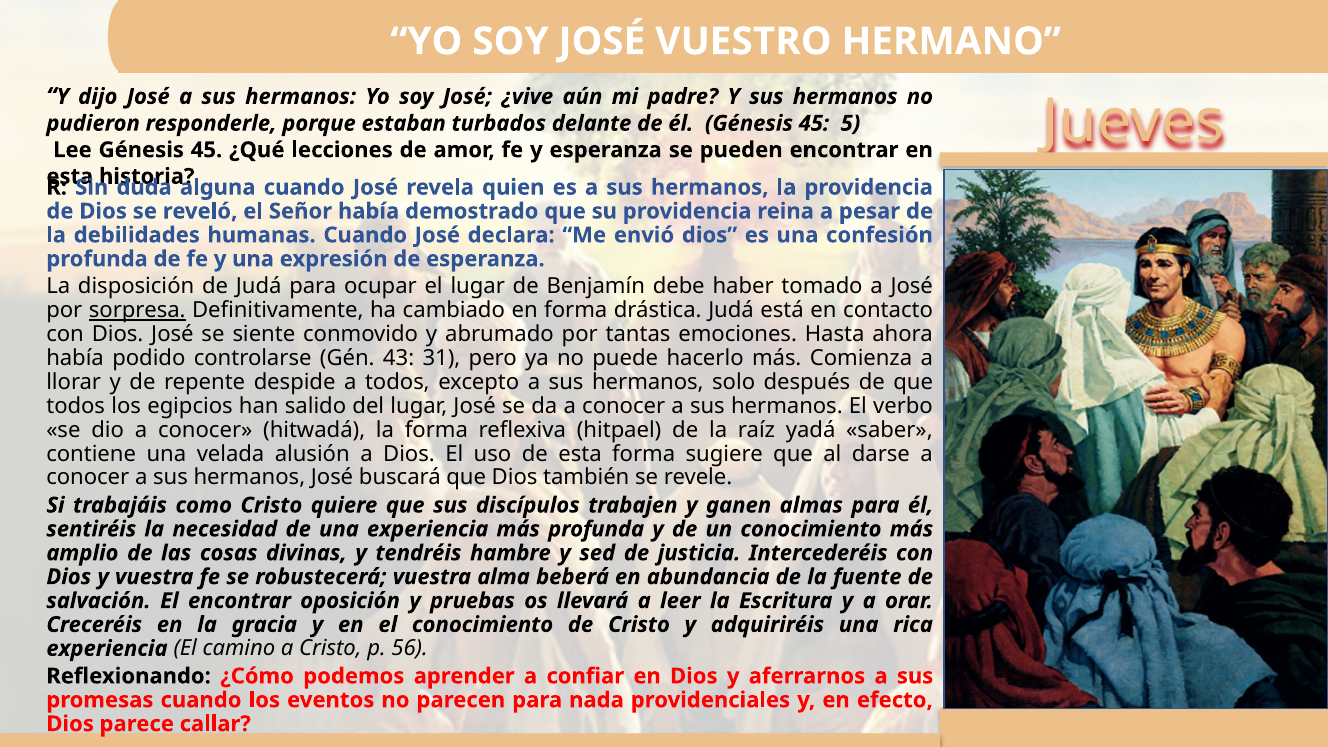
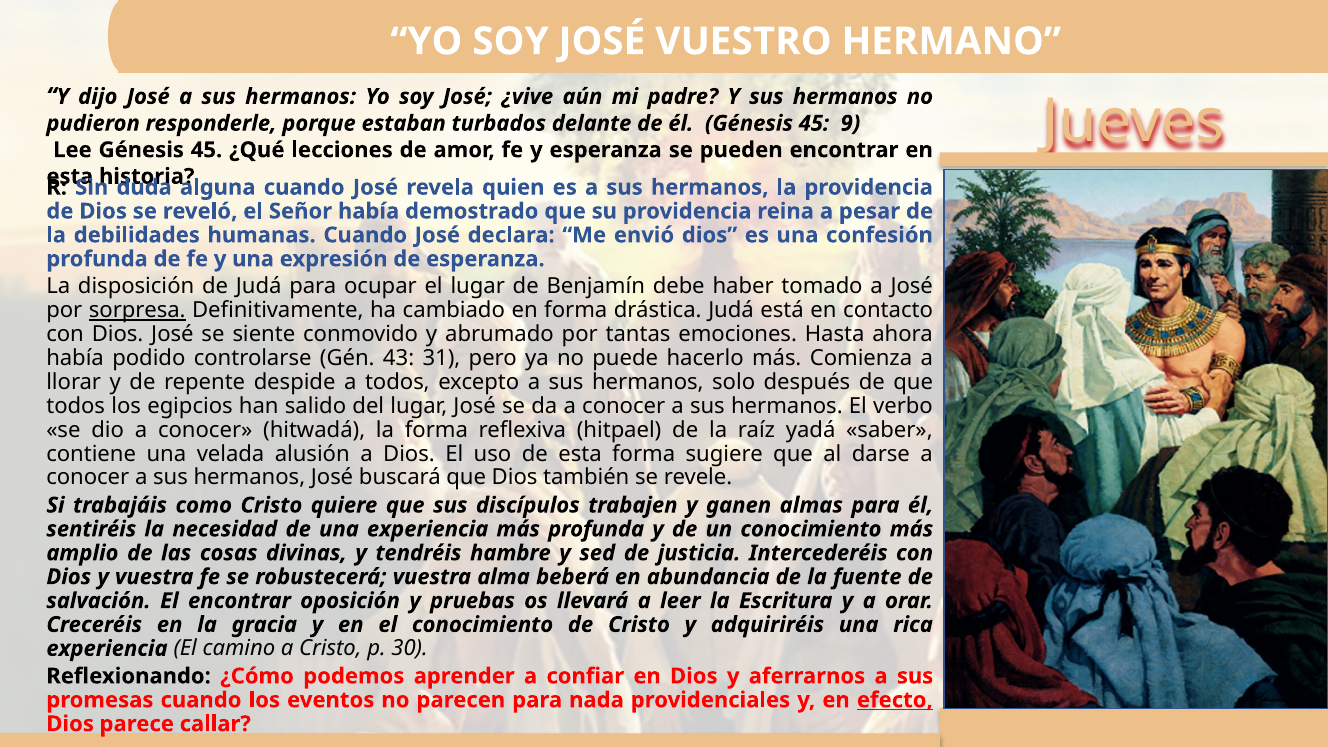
5: 5 -> 9
56: 56 -> 30
efecto underline: none -> present
